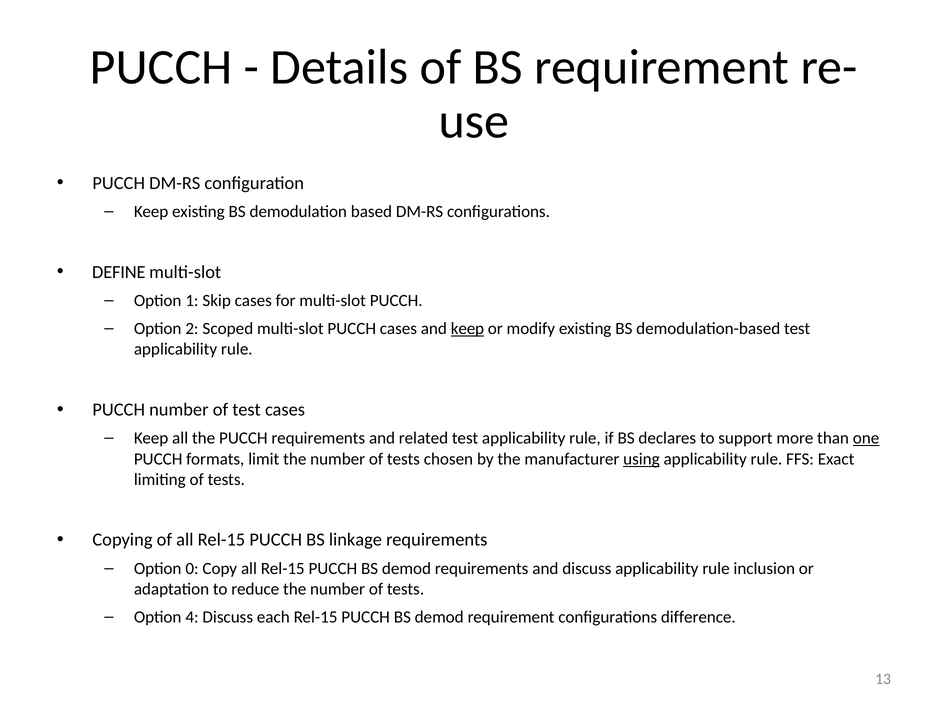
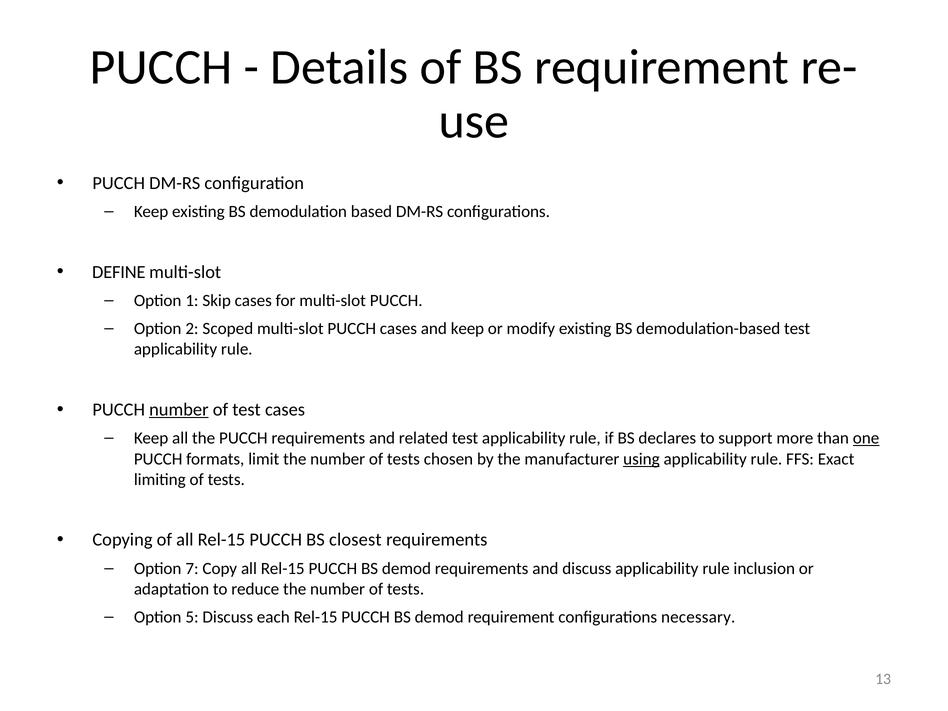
keep at (467, 329) underline: present -> none
number at (179, 410) underline: none -> present
linkage: linkage -> closest
0: 0 -> 7
4: 4 -> 5
difference: difference -> necessary
